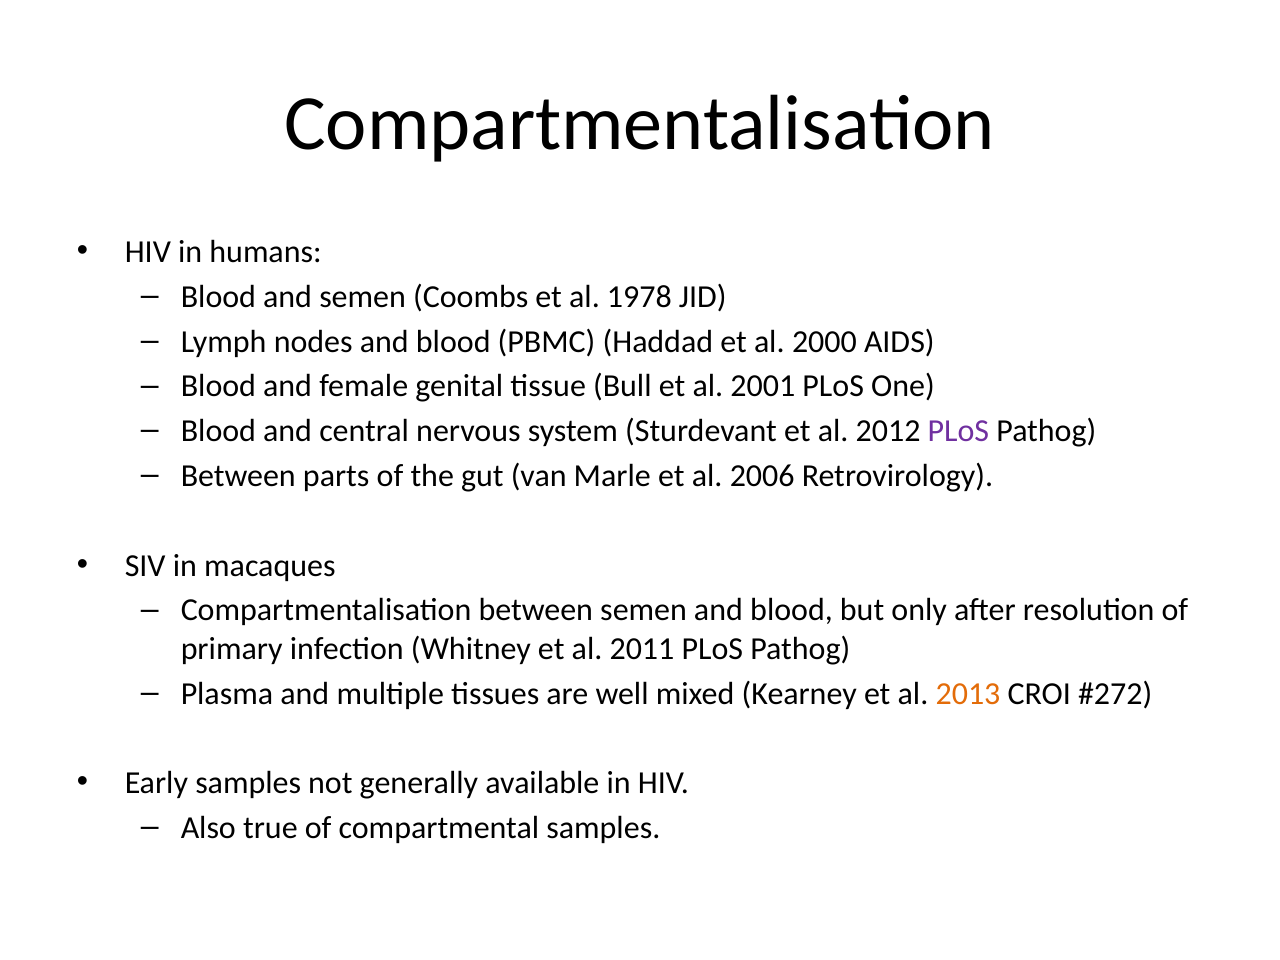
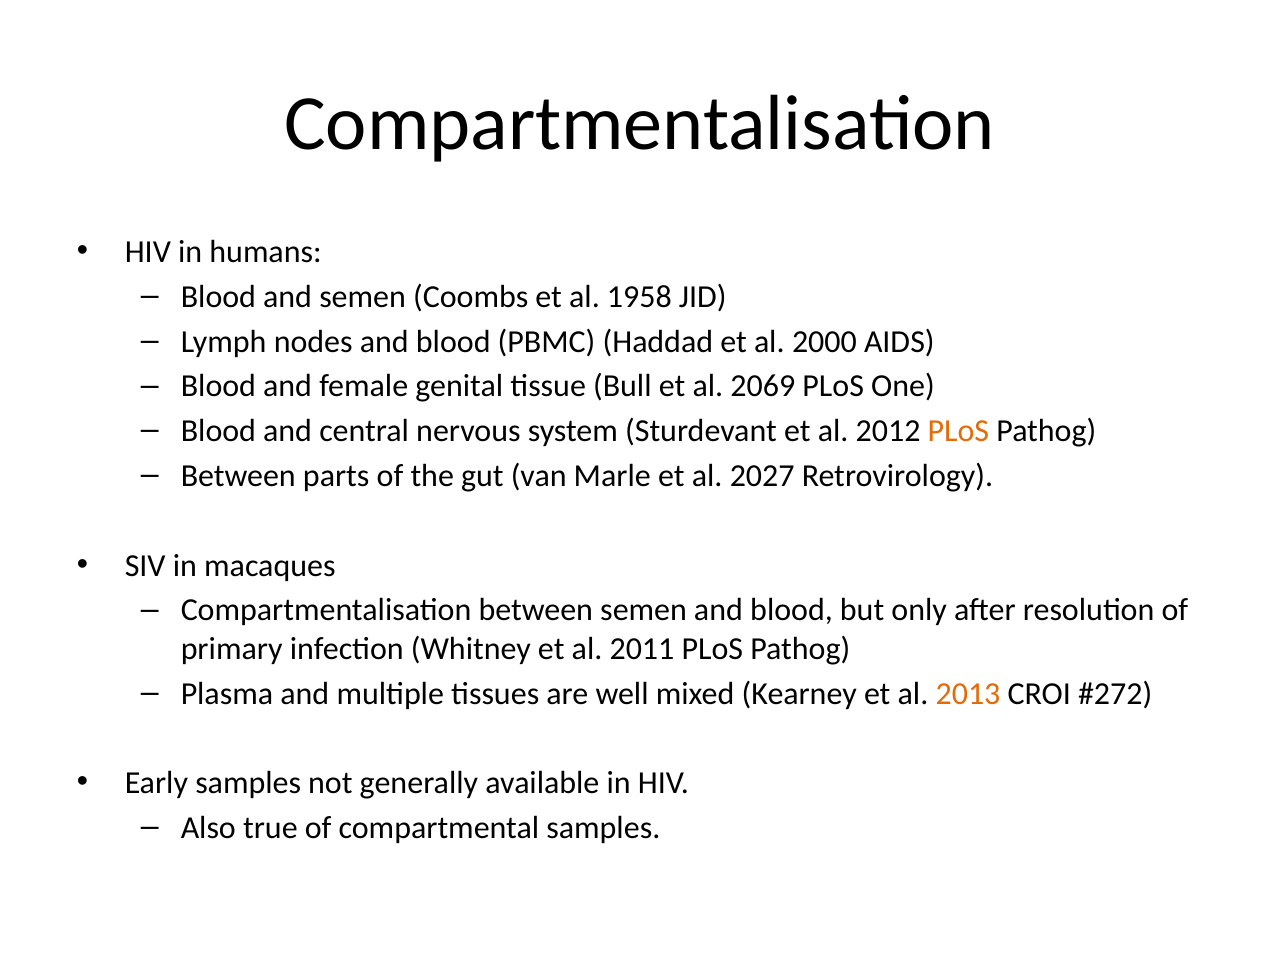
1978: 1978 -> 1958
2001: 2001 -> 2069
PLoS at (958, 431) colour: purple -> orange
2006: 2006 -> 2027
